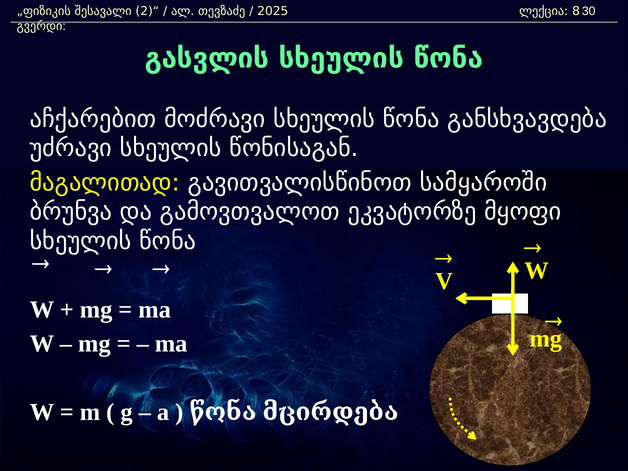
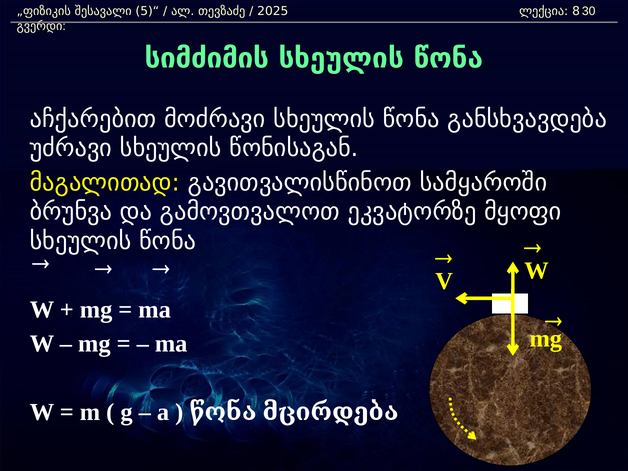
2)“: 2)“ -> 5)“
გასვლის: გასვლის -> სიმძიმის
